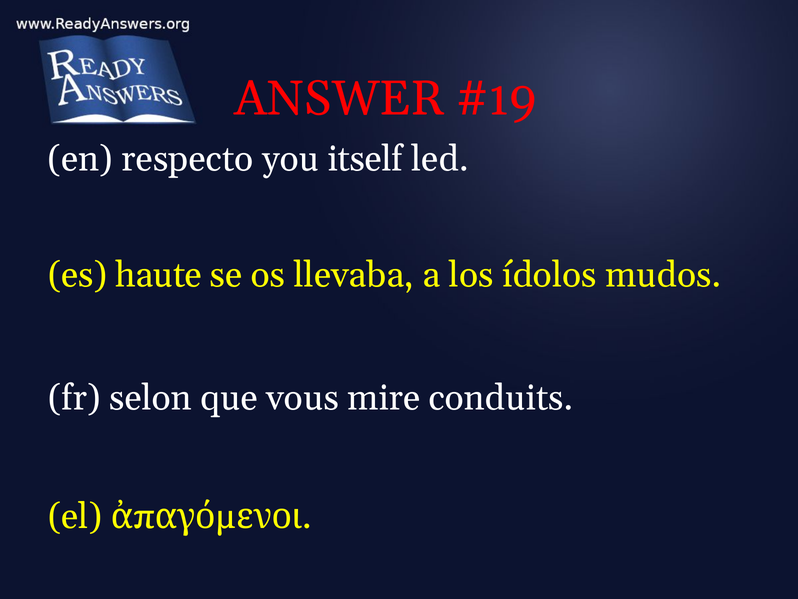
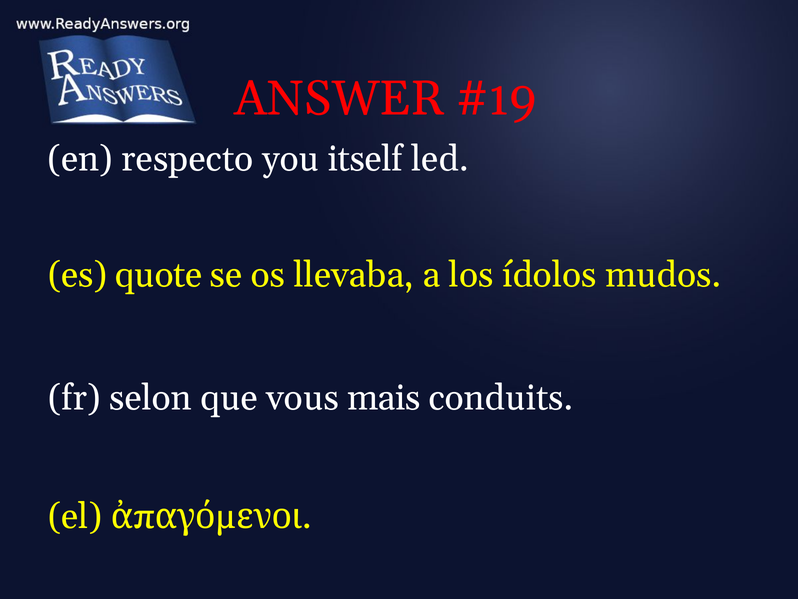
haute: haute -> quote
mire: mire -> mais
